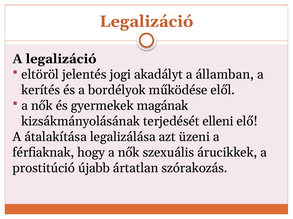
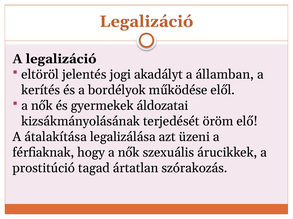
magának: magának -> áldozatai
elleni: elleni -> öröm
újabb: újabb -> tagad
